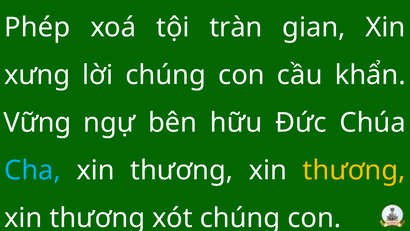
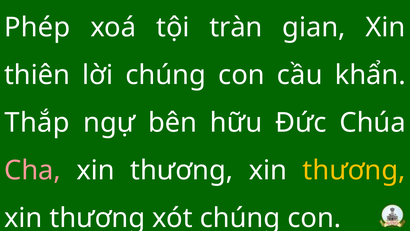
xưng: xưng -> thiên
Vững: Vững -> Thắp
Cha colour: light blue -> pink
